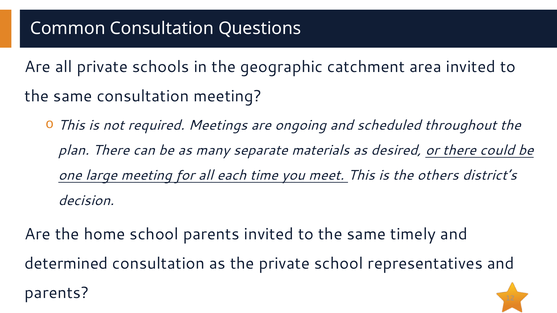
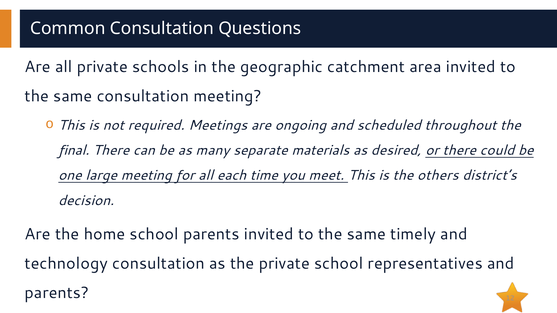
plan: plan -> final
determined: determined -> technology
